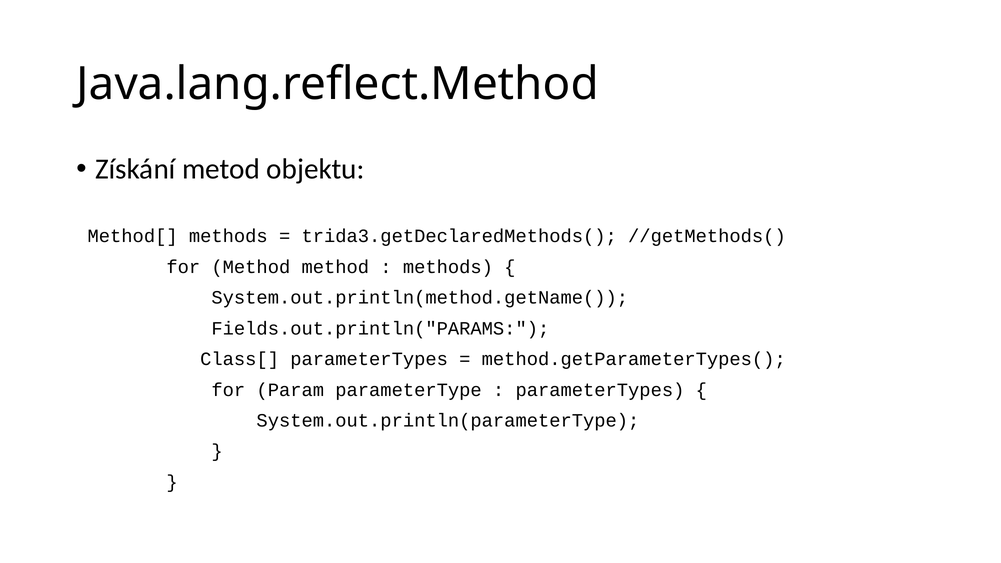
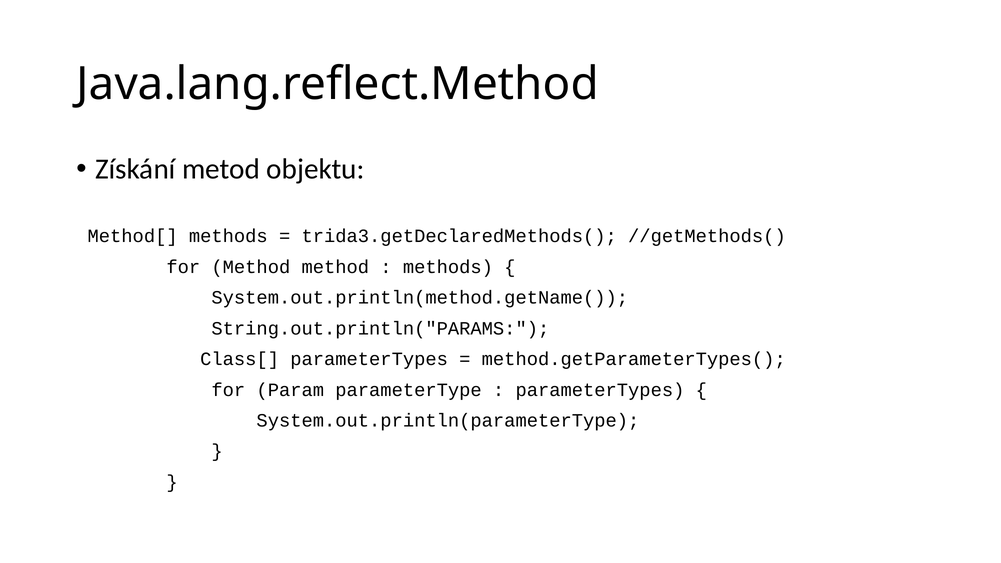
Fields.out.println("PARAMS: Fields.out.println("PARAMS -> String.out.println("PARAMS
